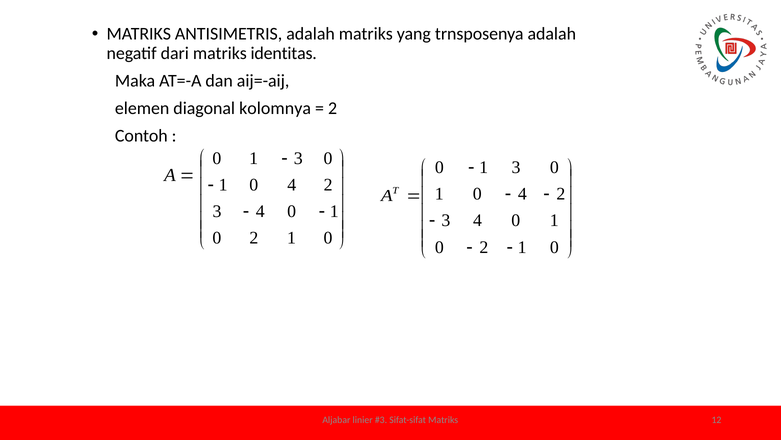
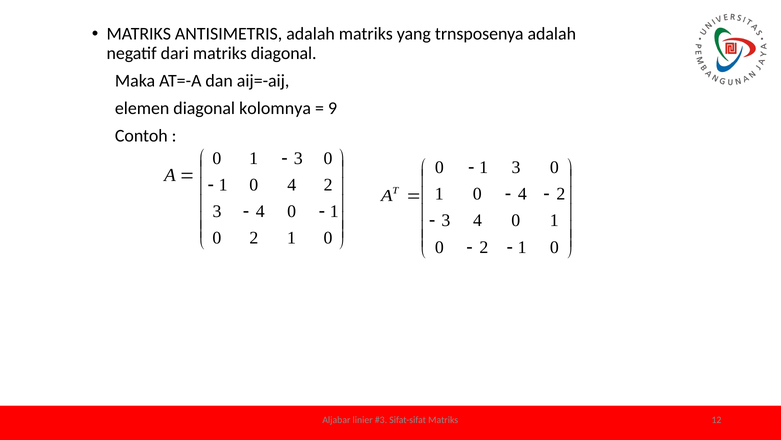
matriks identitas: identitas -> diagonal
2 at (333, 108): 2 -> 9
